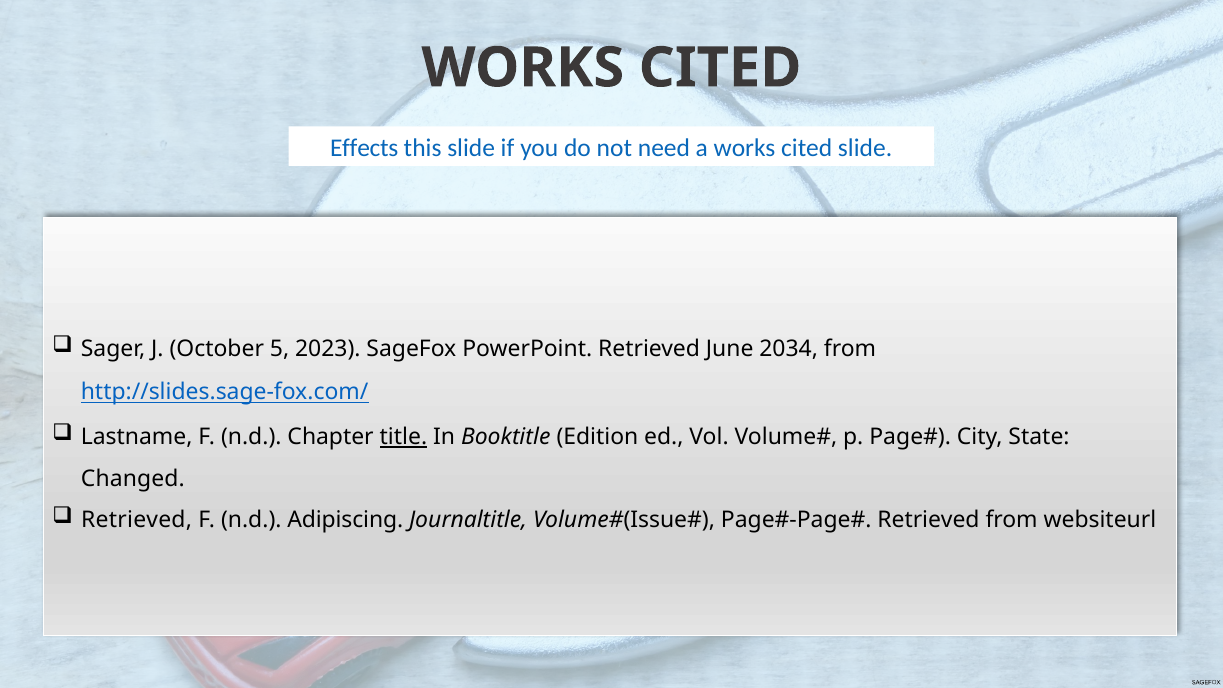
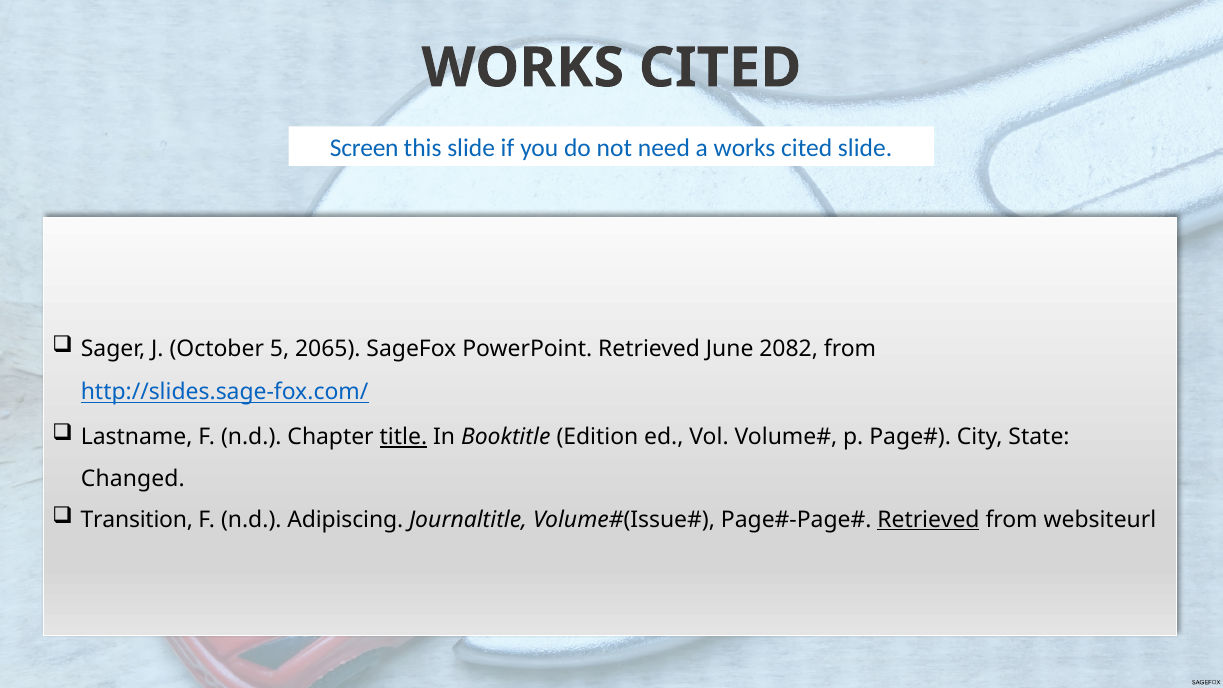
Effects: Effects -> Screen
2023: 2023 -> 2065
2034: 2034 -> 2082
Retrieved at (137, 520): Retrieved -> Transition
Retrieved at (929, 520) underline: none -> present
